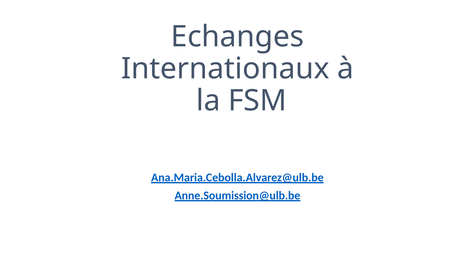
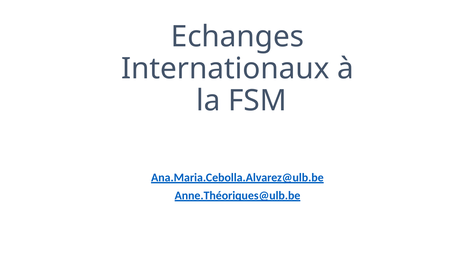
Anne.Soumission@ulb.be: Anne.Soumission@ulb.be -> Anne.Théoriques@ulb.be
